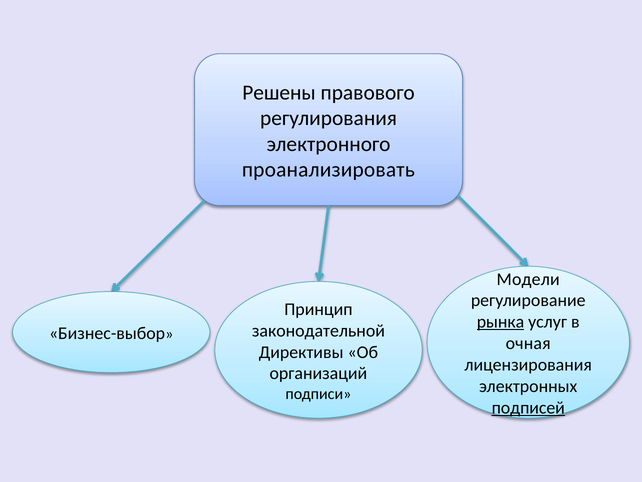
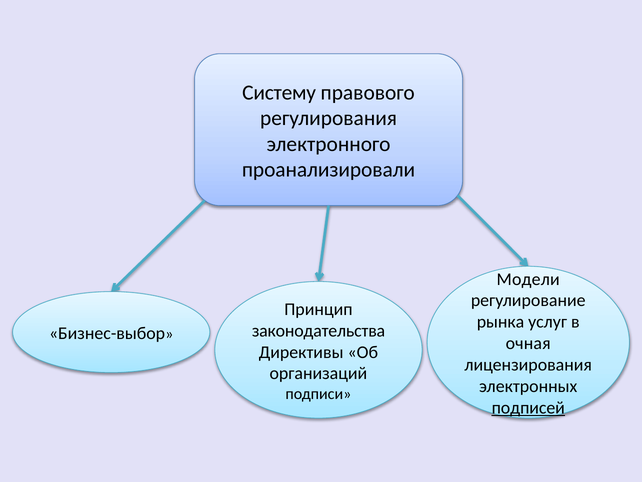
Решены: Решены -> Систему
проанализировать: проанализировать -> проанализировали
рынка underline: present -> none
законодательной: законодательной -> законодательства
